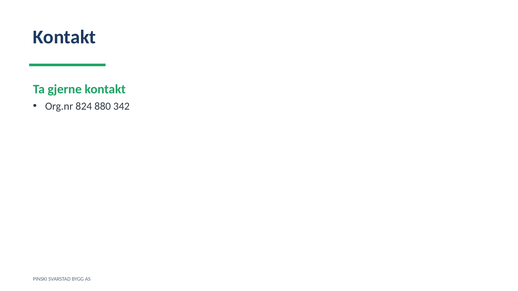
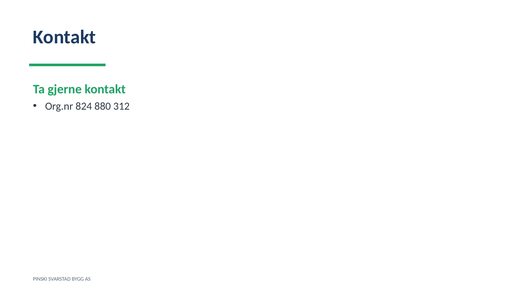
342: 342 -> 312
